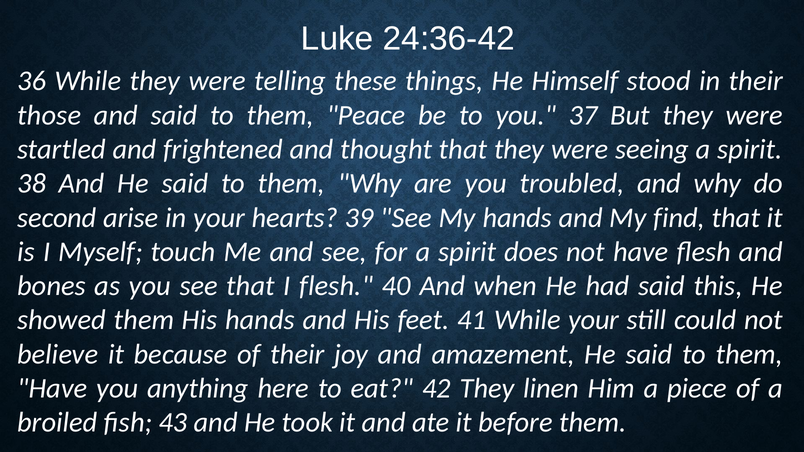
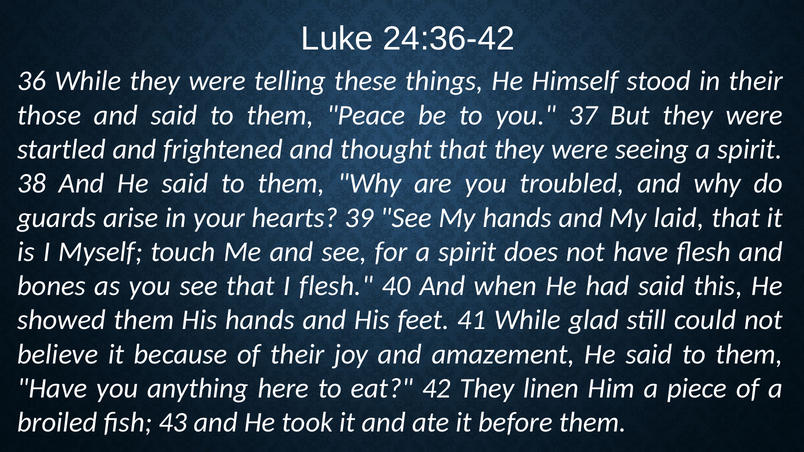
second: second -> guards
find: find -> laid
While your: your -> glad
